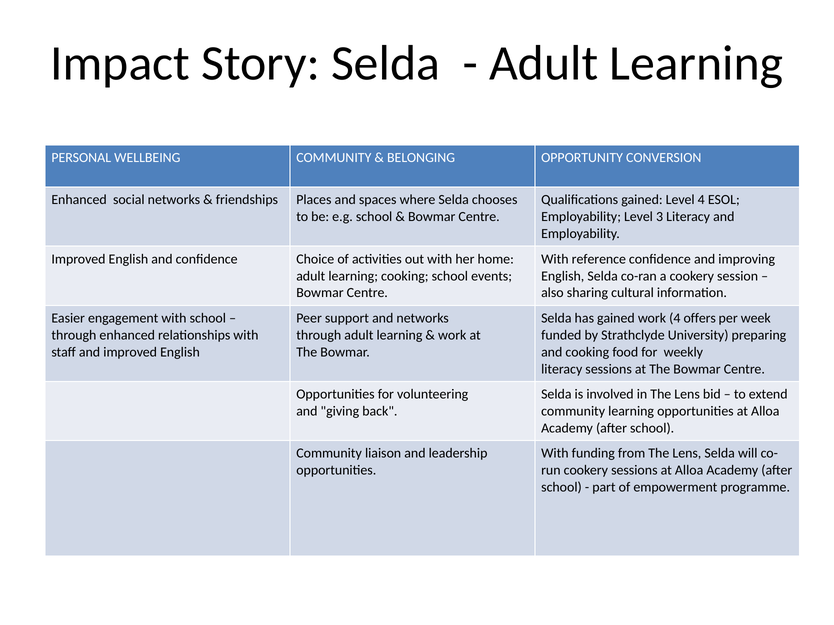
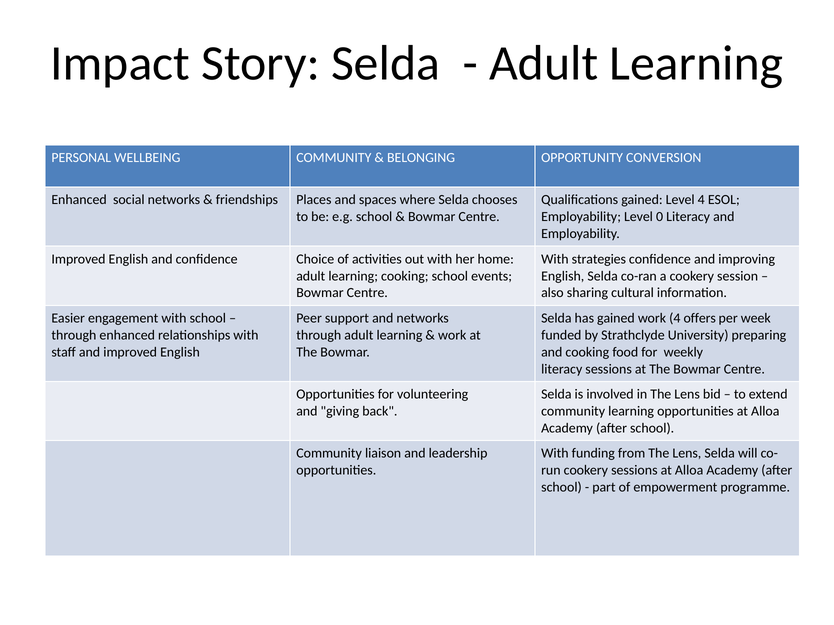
3: 3 -> 0
reference: reference -> strategies
